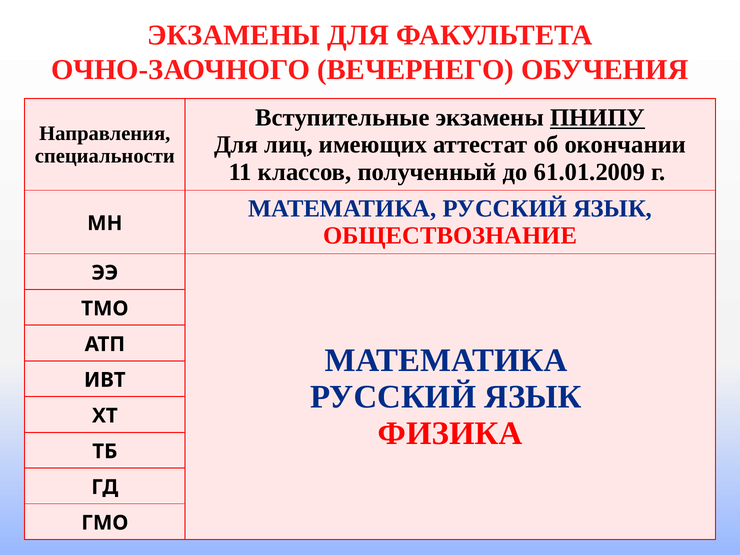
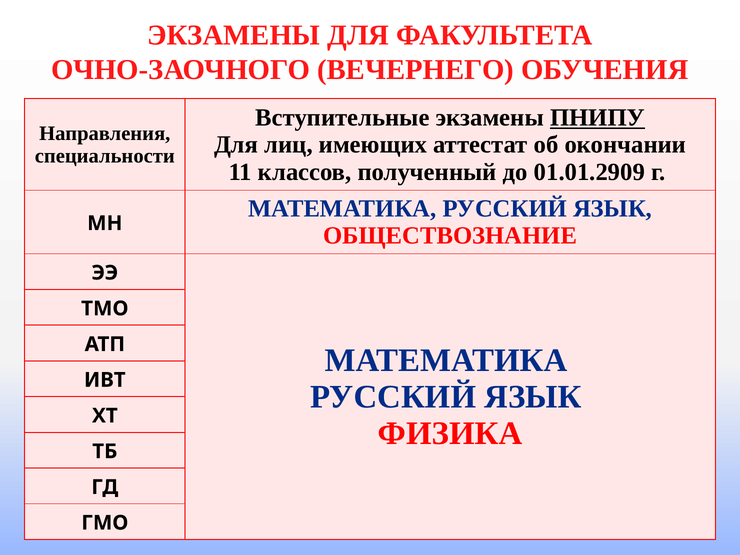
61.01.2009: 61.01.2009 -> 01.01.2909
